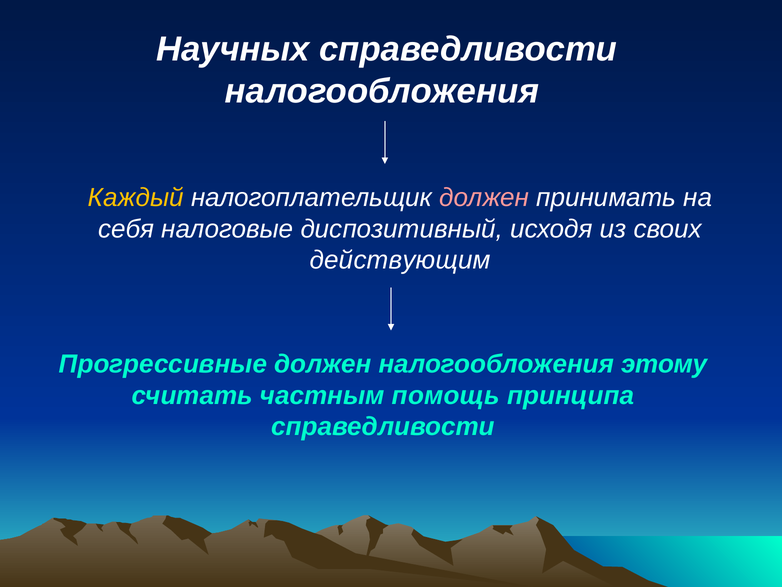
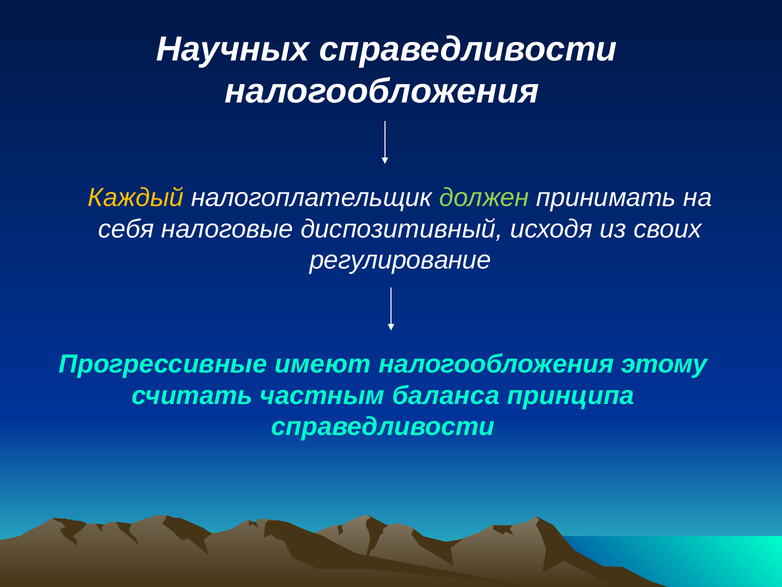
должен at (484, 198) colour: pink -> light green
действующим: действующим -> регулирование
Прогрессивные должен: должен -> имеют
помощь: помощь -> баланса
